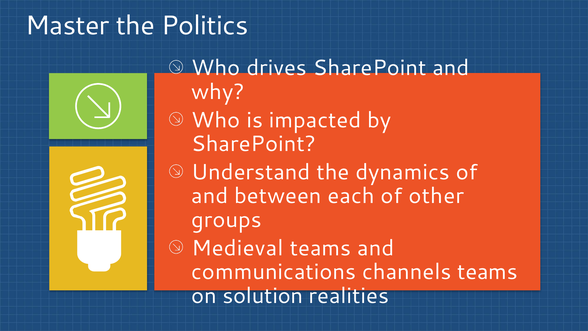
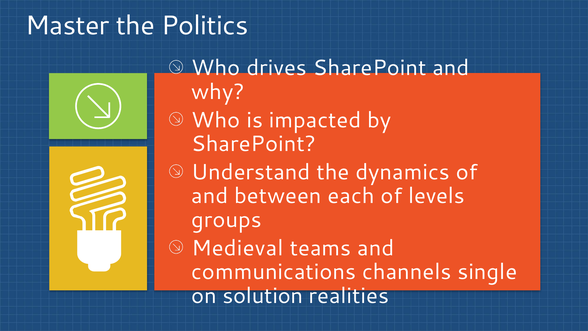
other: other -> levels
channels teams: teams -> single
